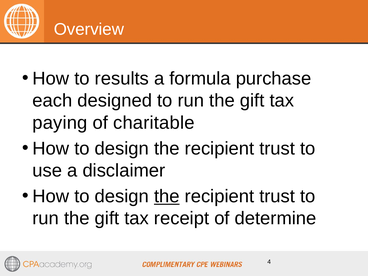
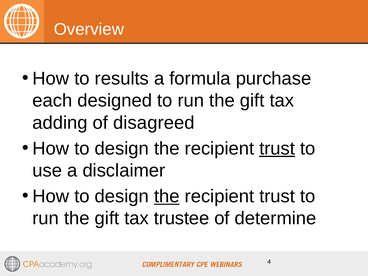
paying: paying -> adding
charitable: charitable -> disagreed
trust at (277, 148) underline: none -> present
receipt: receipt -> trustee
